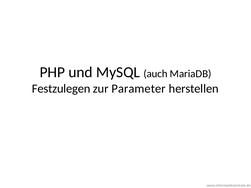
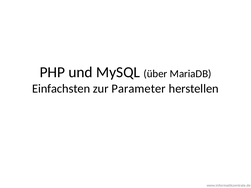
auch: auch -> über
Festzulegen: Festzulegen -> Einfachsten
